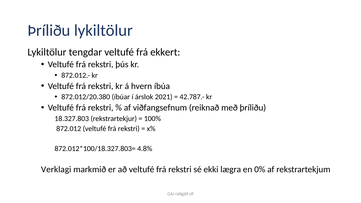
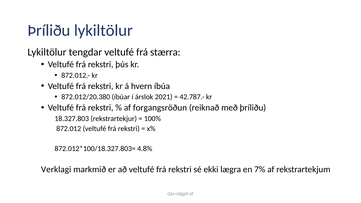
ekkert: ekkert -> stærra
viðfangsefnum: viðfangsefnum -> forgangsröðun
0%: 0% -> 7%
